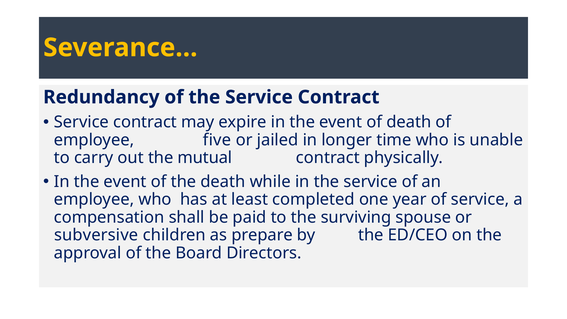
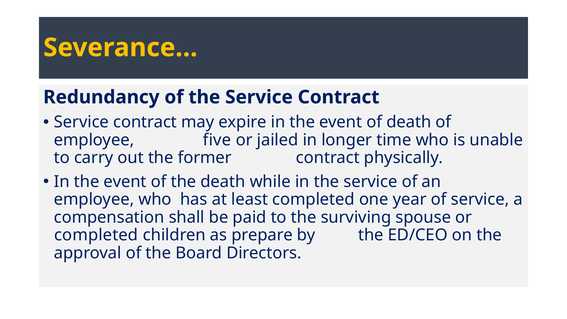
mutual: mutual -> former
subversive at (96, 235): subversive -> completed
